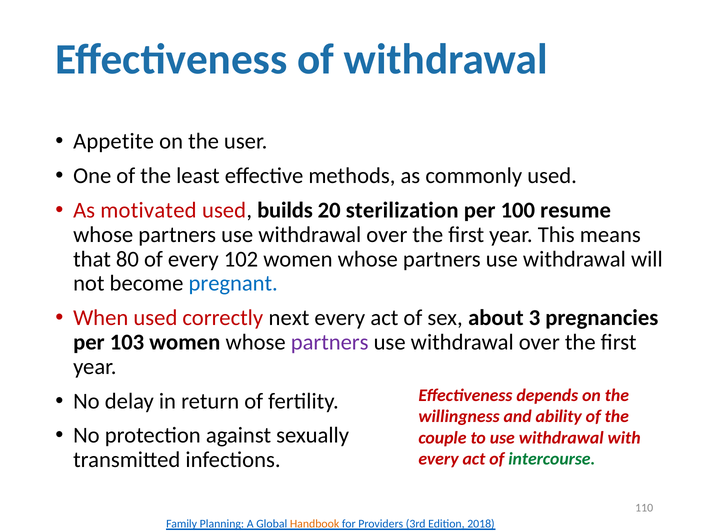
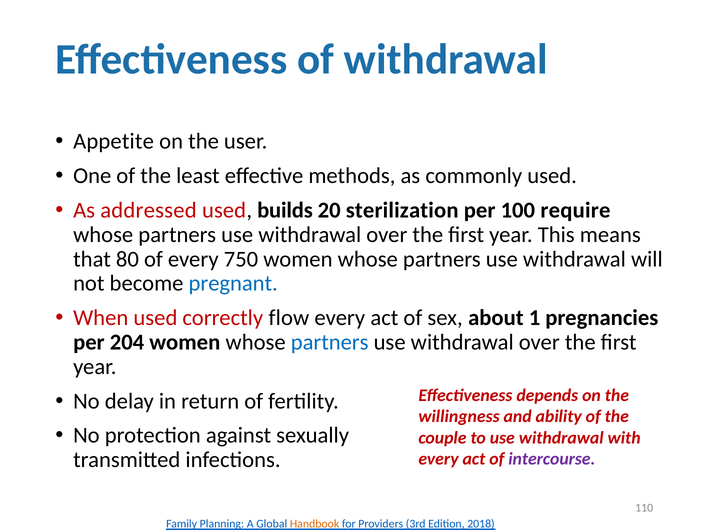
motivated: motivated -> addressed
resume: resume -> require
102: 102 -> 750
next: next -> flow
3: 3 -> 1
103: 103 -> 204
partners at (330, 342) colour: purple -> blue
intercourse colour: green -> purple
